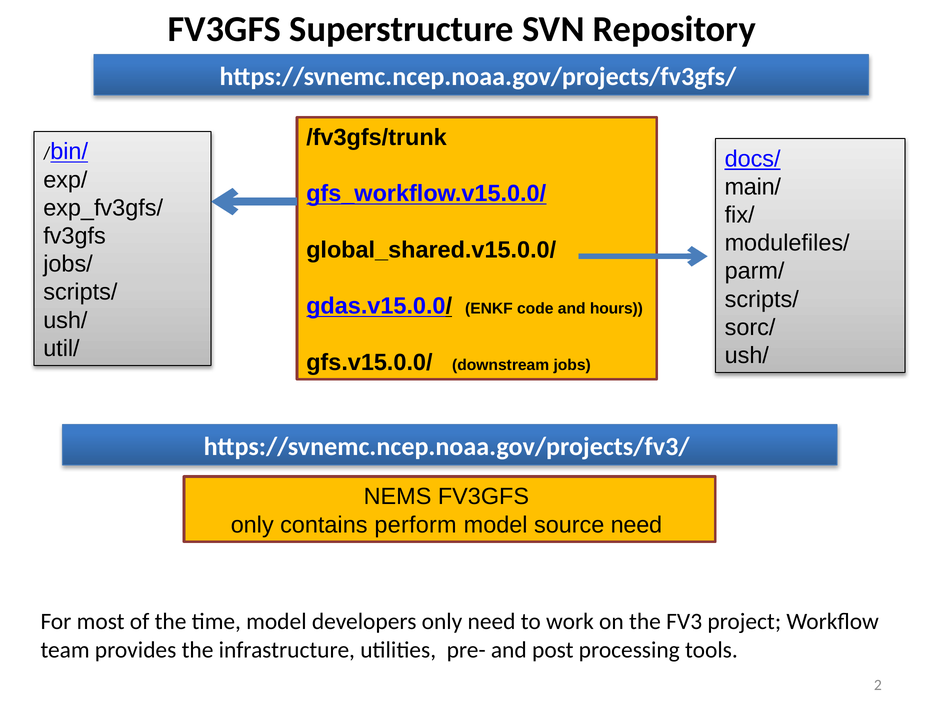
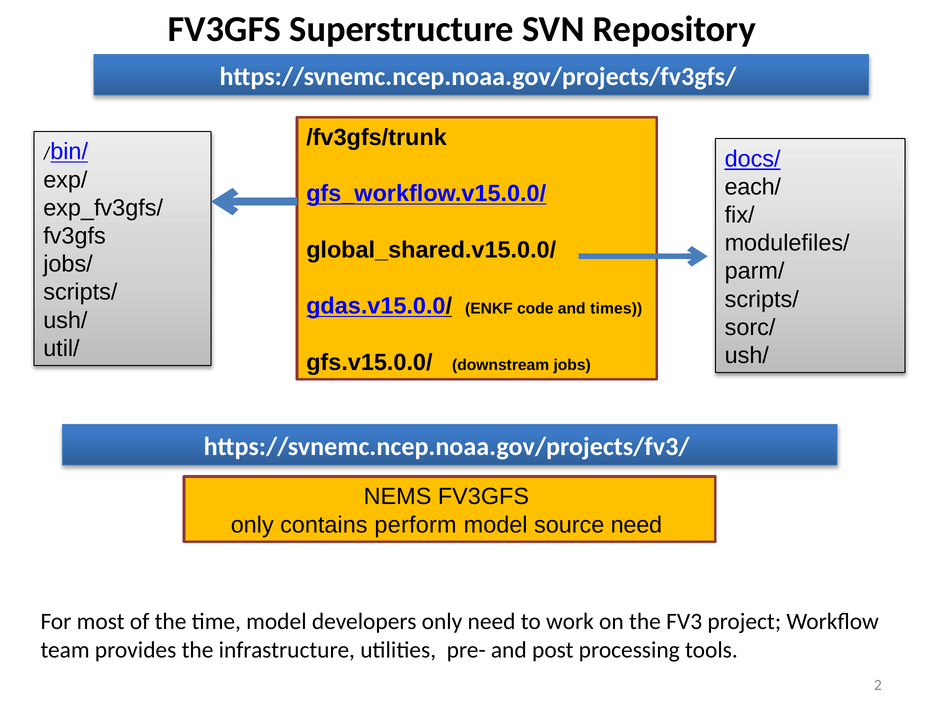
main/: main/ -> each/
hours: hours -> times
